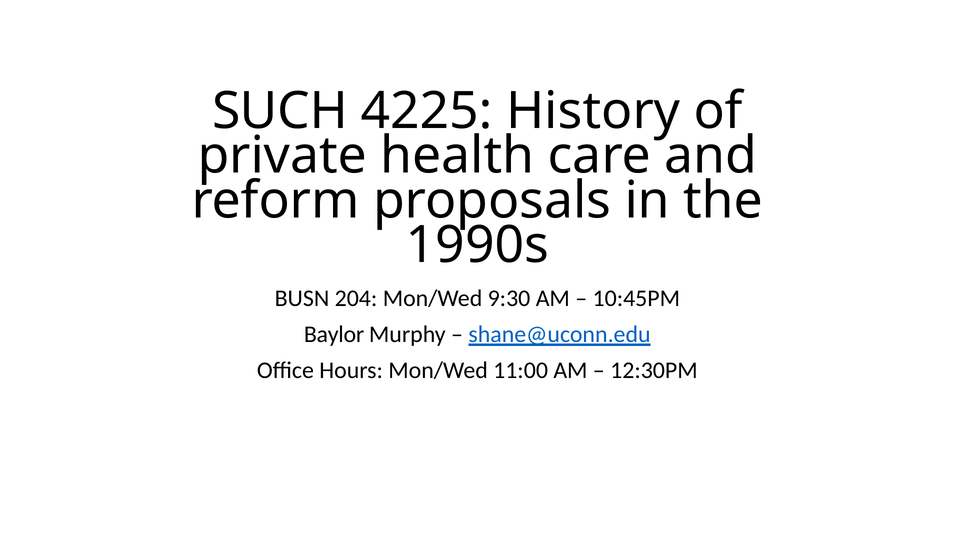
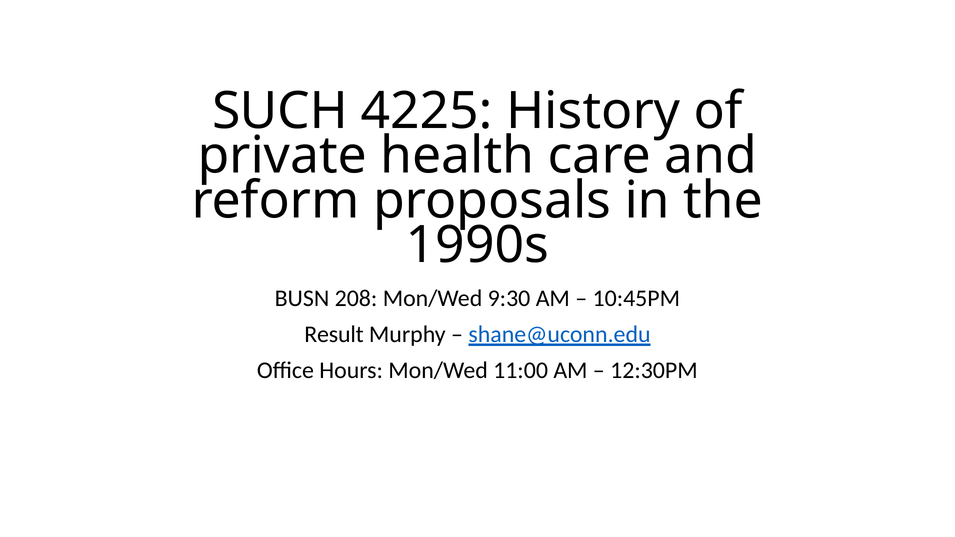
204: 204 -> 208
Baylor: Baylor -> Result
